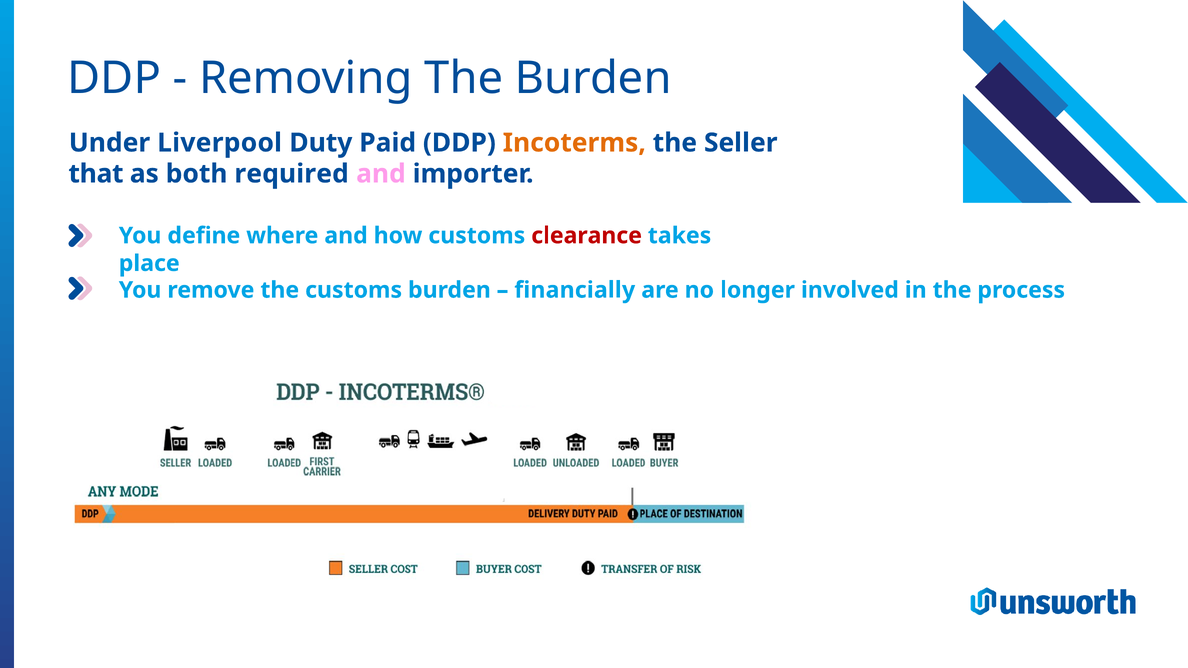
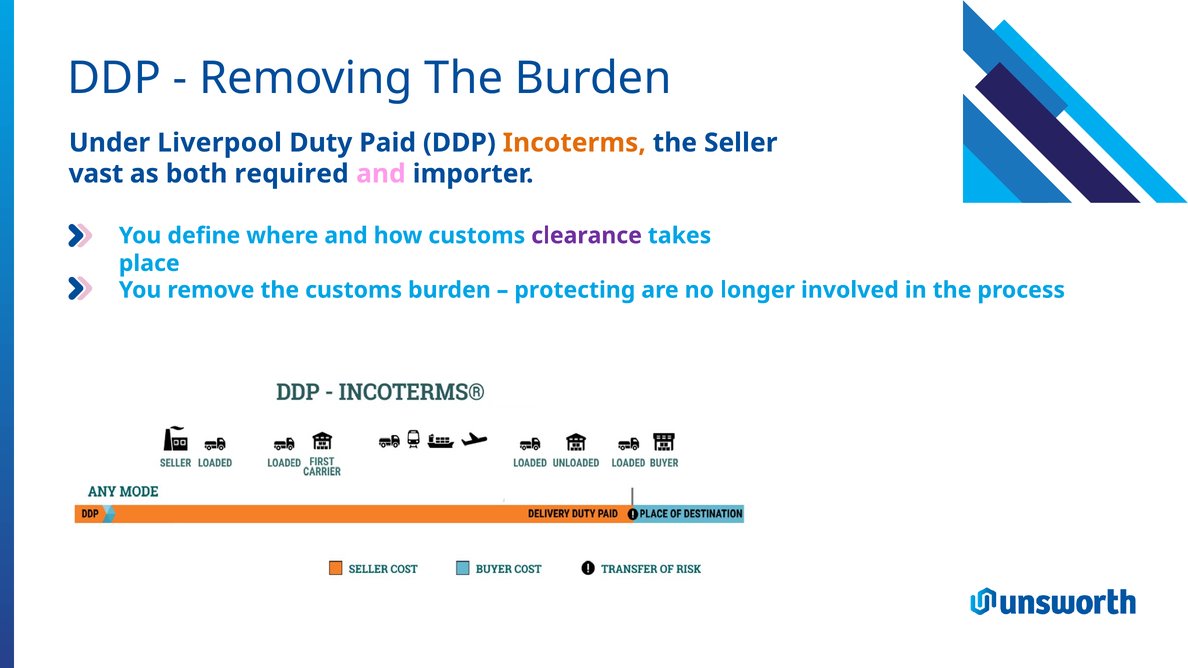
that: that -> vast
clearance colour: red -> purple
financially: financially -> protecting
